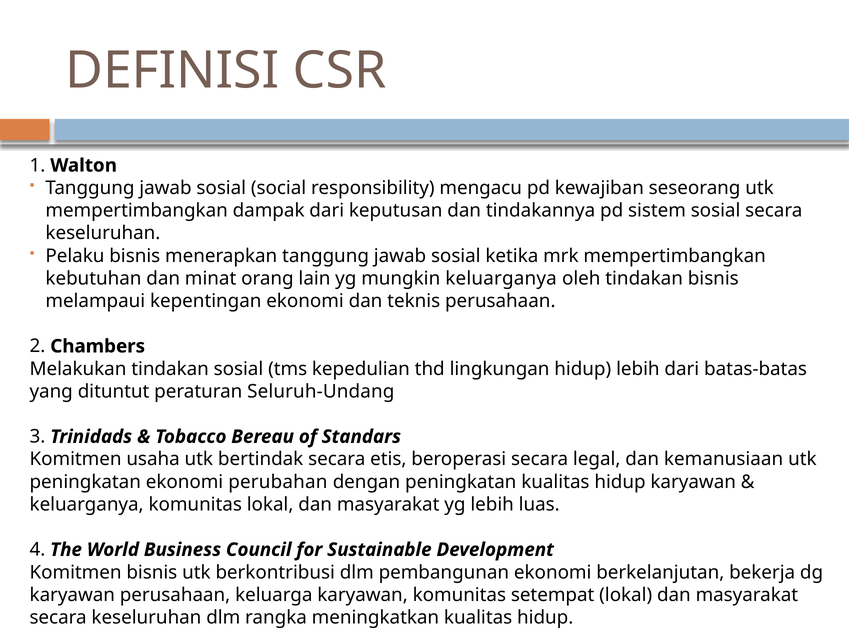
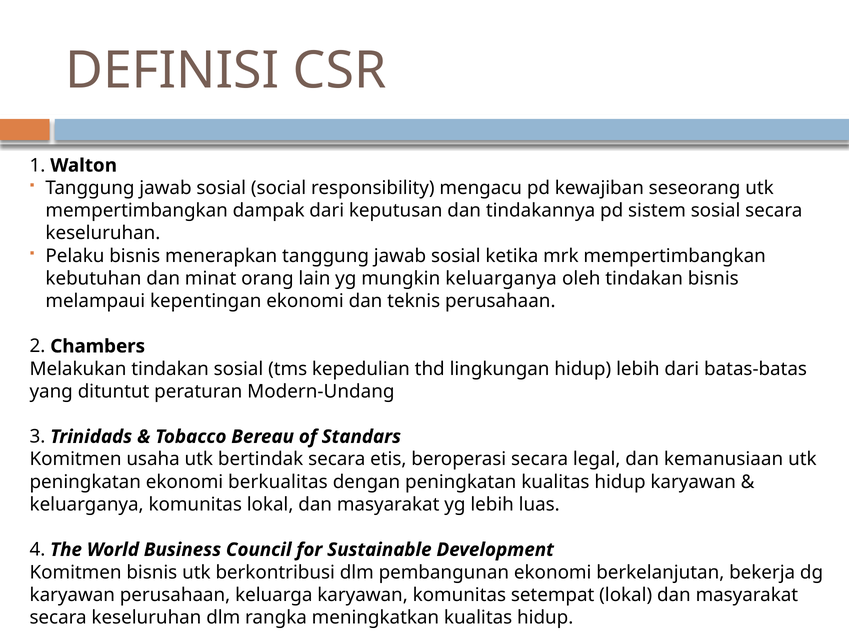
Seluruh-Undang: Seluruh-Undang -> Modern-Undang
perubahan: perubahan -> berkualitas
